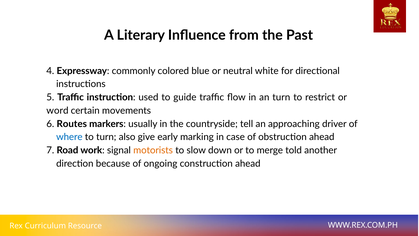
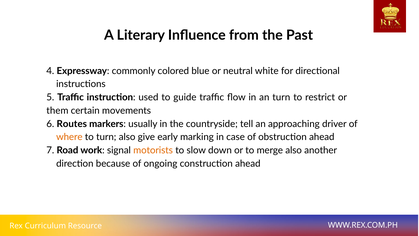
word: word -> them
where colour: blue -> orange
merge told: told -> also
